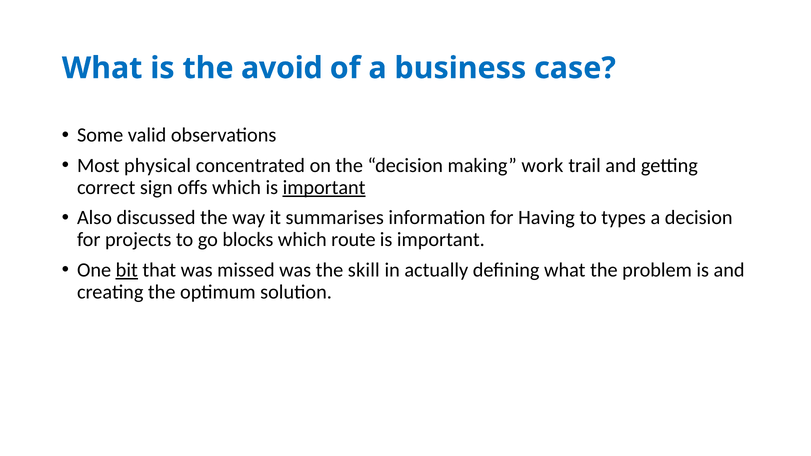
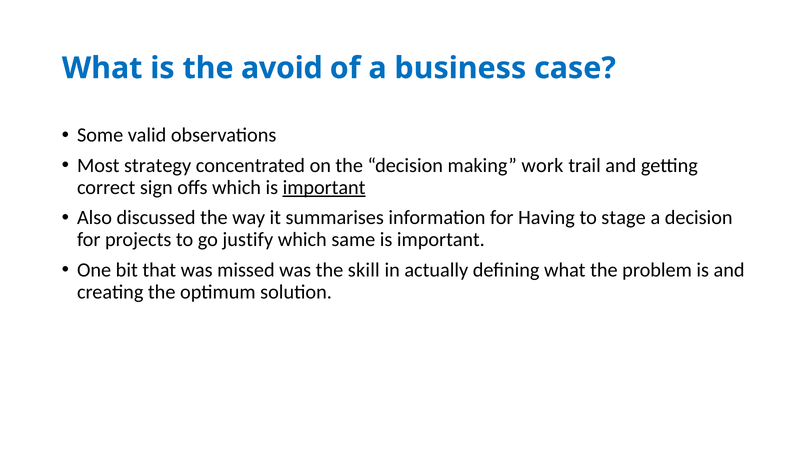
physical: physical -> strategy
types: types -> stage
blocks: blocks -> justify
route: route -> same
bit underline: present -> none
